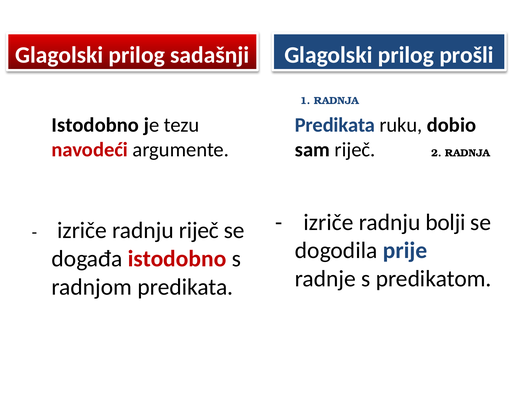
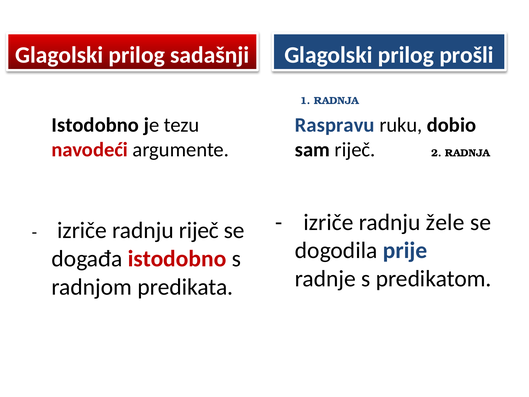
Predikata at (335, 125): Predikata -> Raspravu
bolji: bolji -> žele
